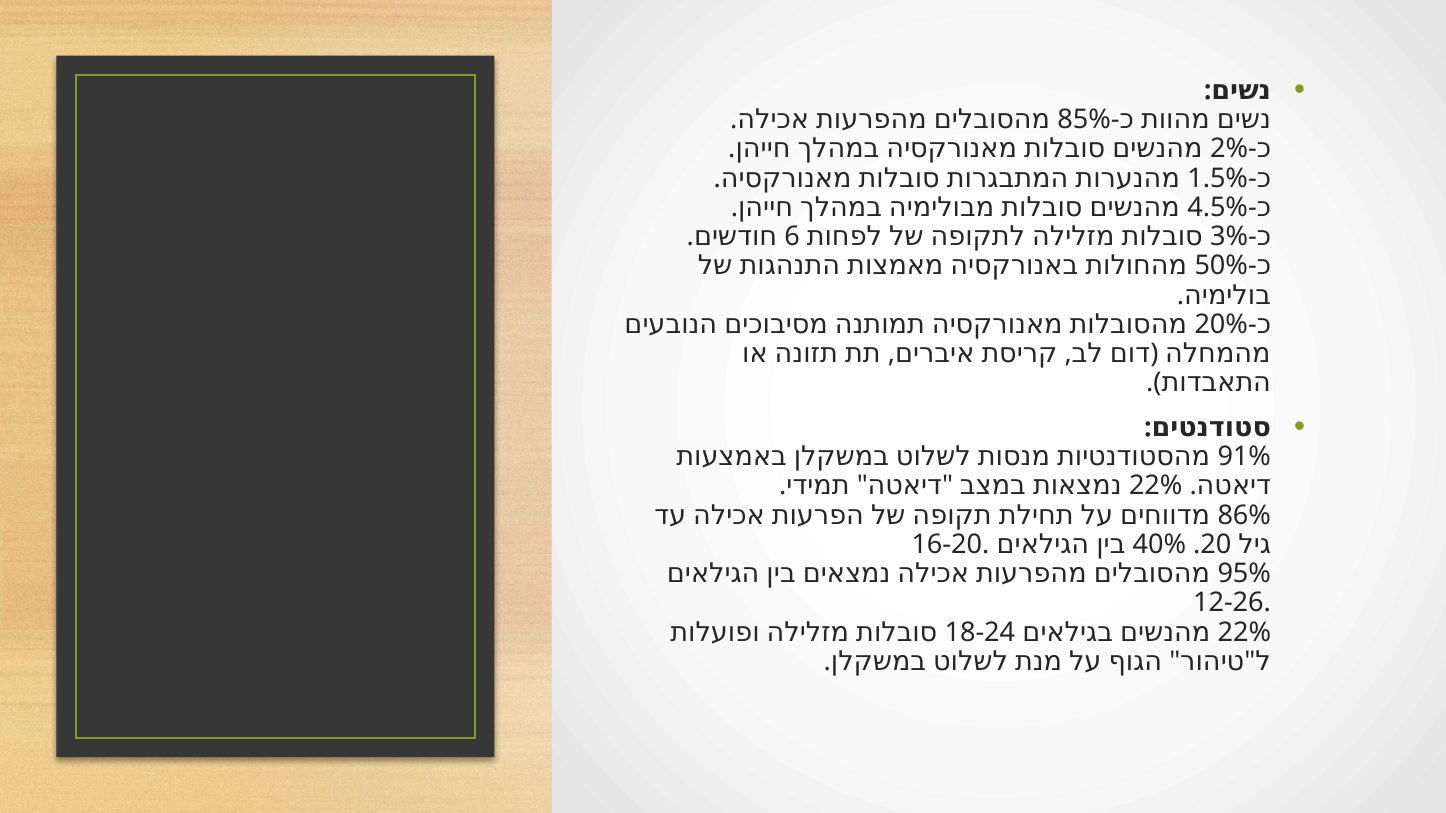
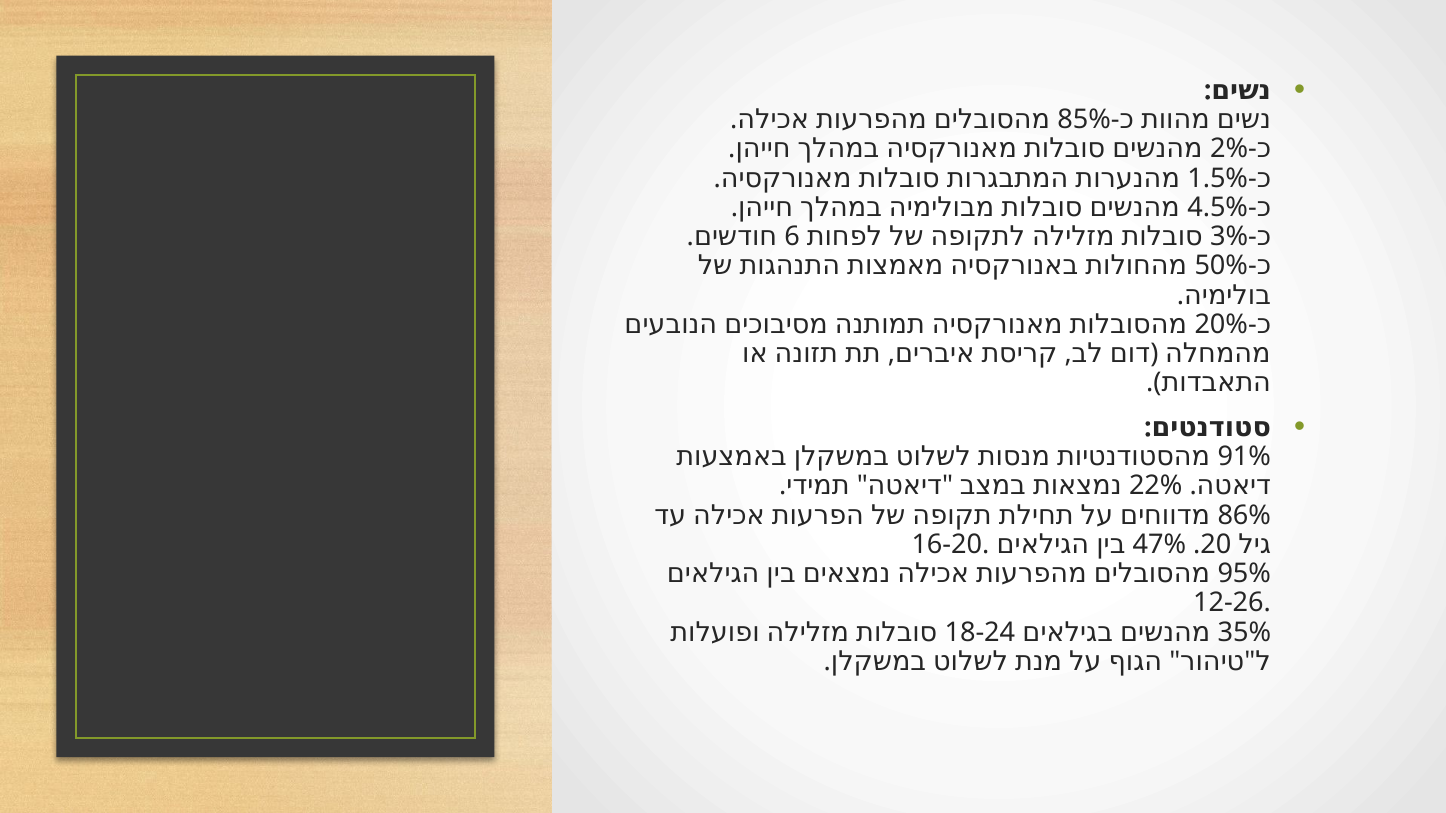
40%: 40% -> 47%
22% at (1244, 633): 22% -> 35%
